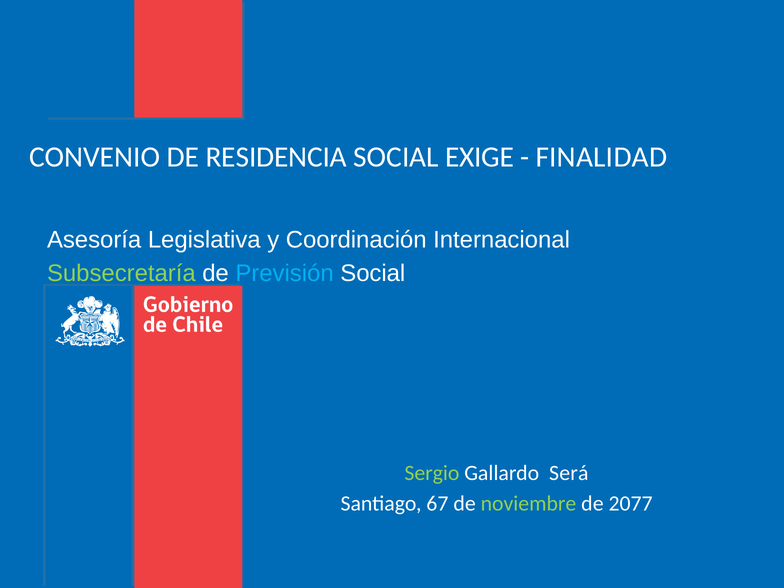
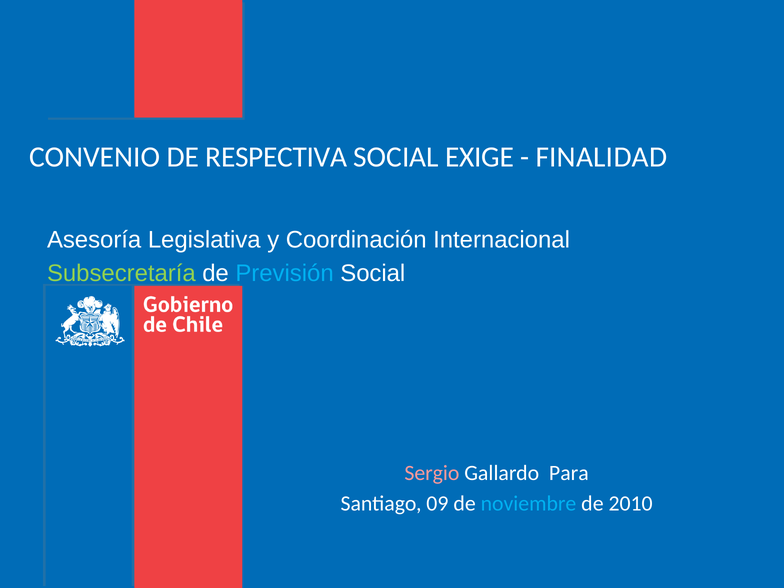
RESIDENCIA: RESIDENCIA -> RESPECTIVA
Sergio colour: light green -> pink
Será: Será -> Para
67: 67 -> 09
noviembre colour: light green -> light blue
2077: 2077 -> 2010
